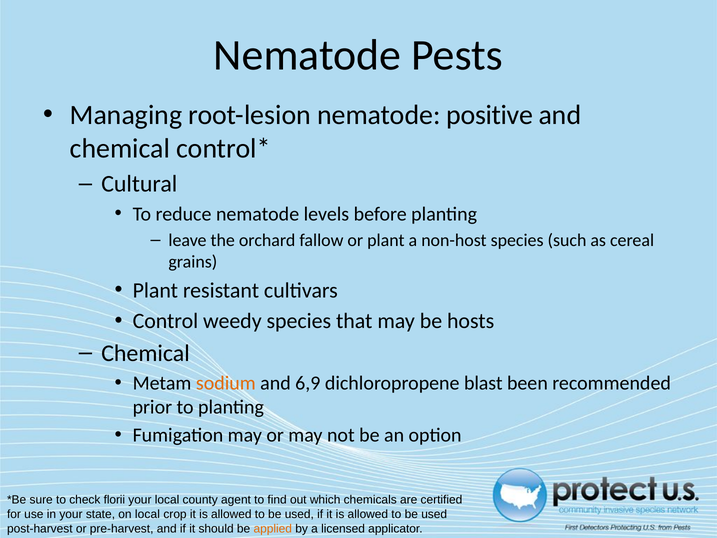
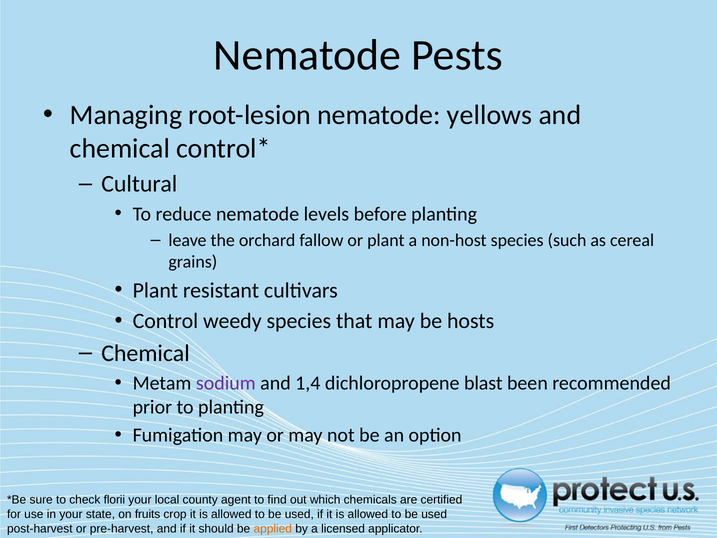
positive: positive -> yellows
sodium colour: orange -> purple
6,9: 6,9 -> 1,4
on local: local -> fruits
